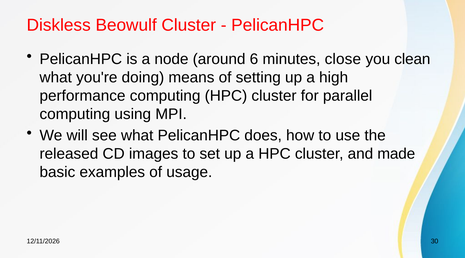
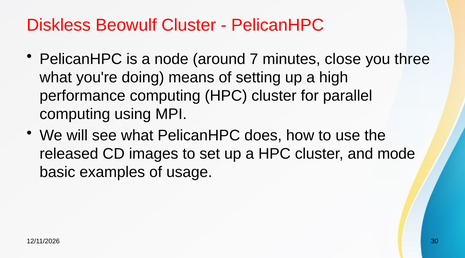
6: 6 -> 7
clean: clean -> three
made: made -> mode
